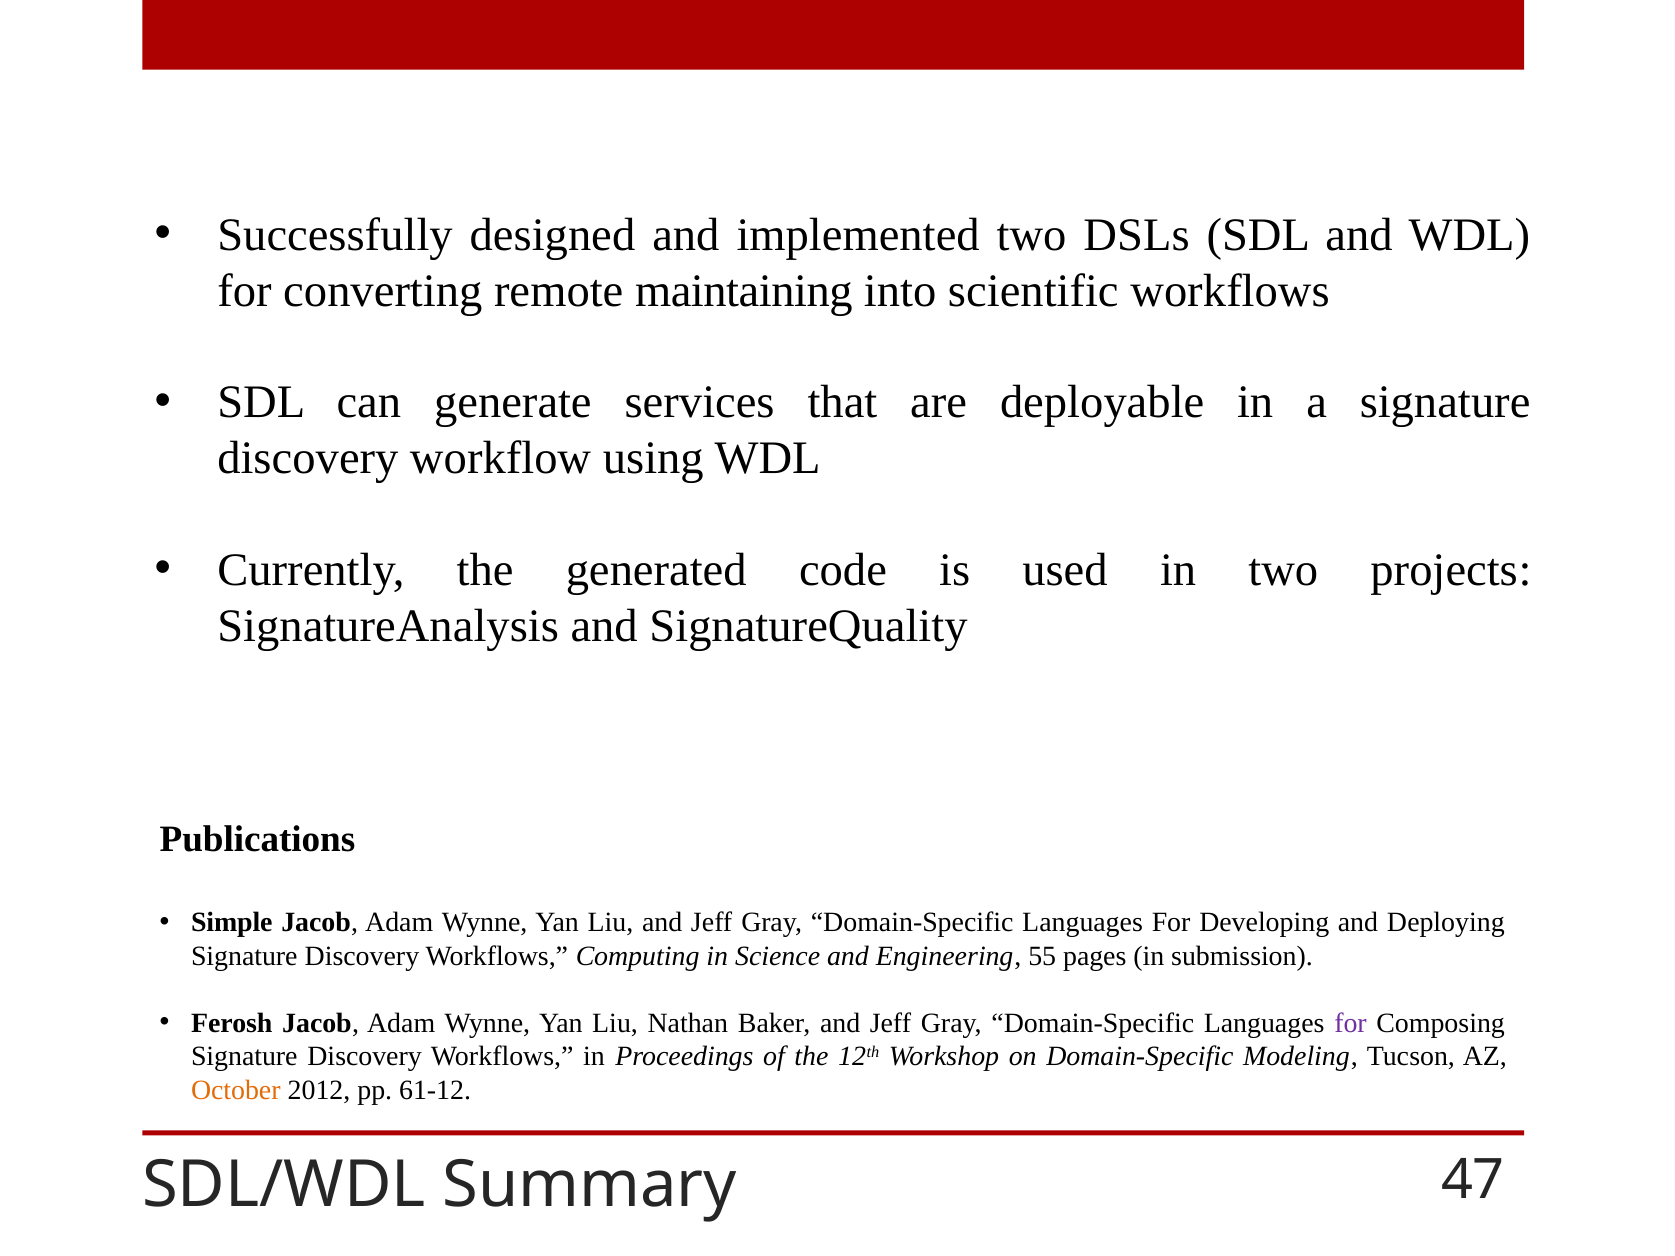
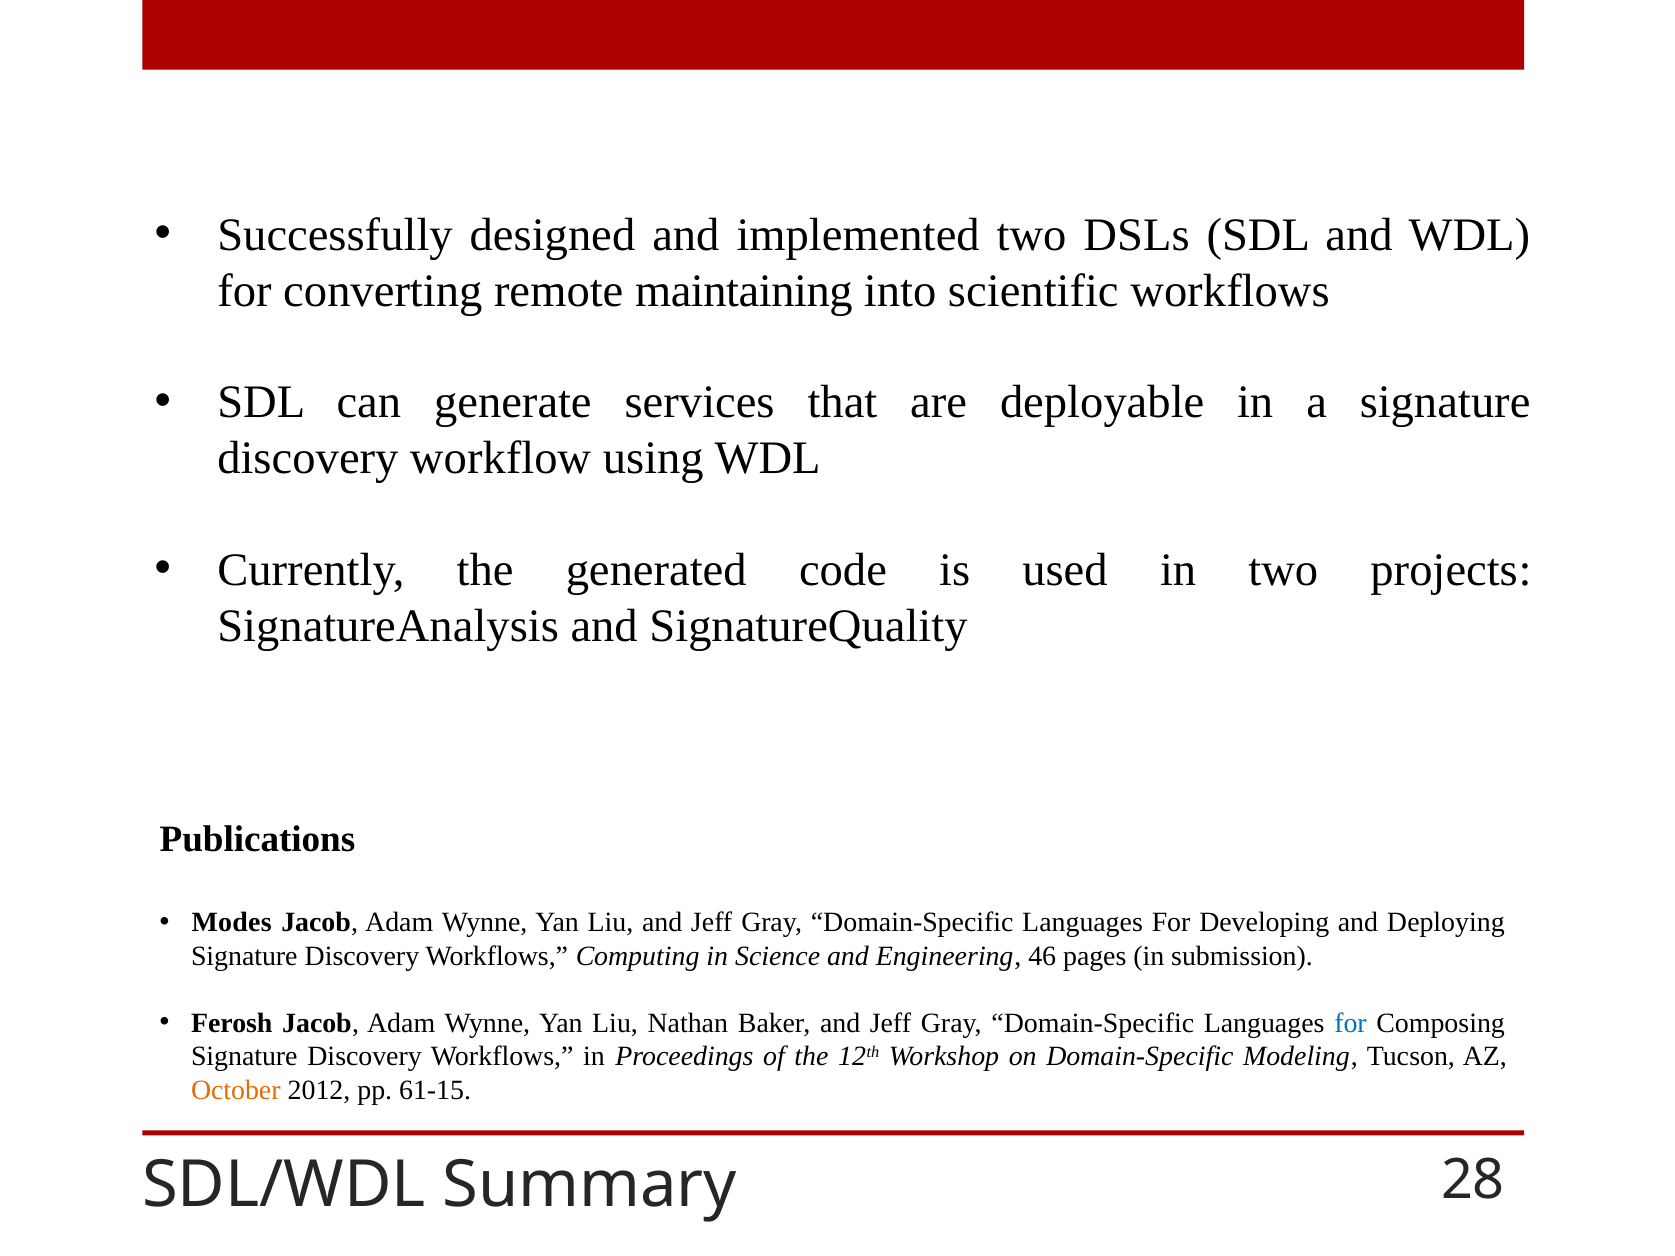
Simple: Simple -> Modes
55: 55 -> 46
for at (1350, 1023) colour: purple -> blue
61-12: 61-12 -> 61-15
47: 47 -> 28
